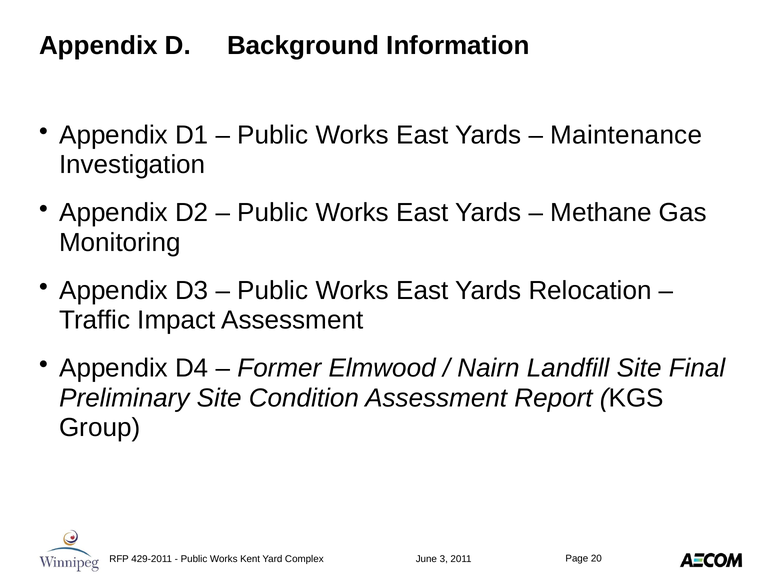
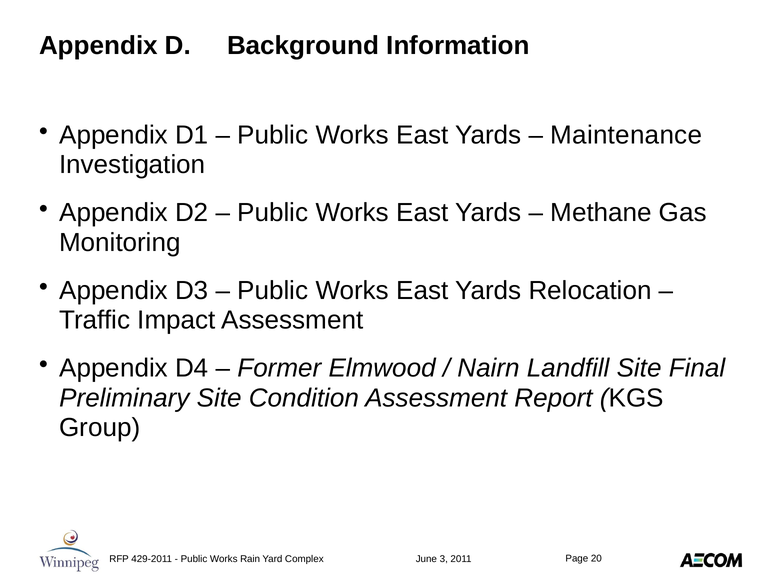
Kent: Kent -> Rain
